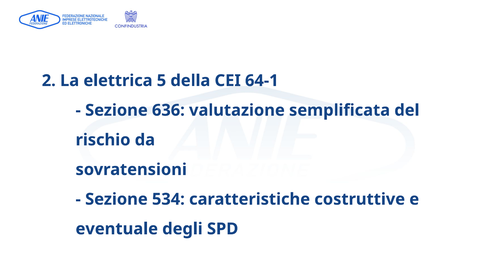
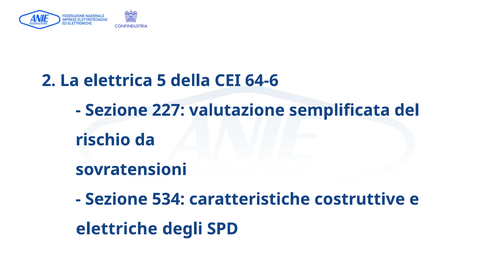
64-1: 64-1 -> 64-6
636: 636 -> 227
eventuale: eventuale -> elettriche
